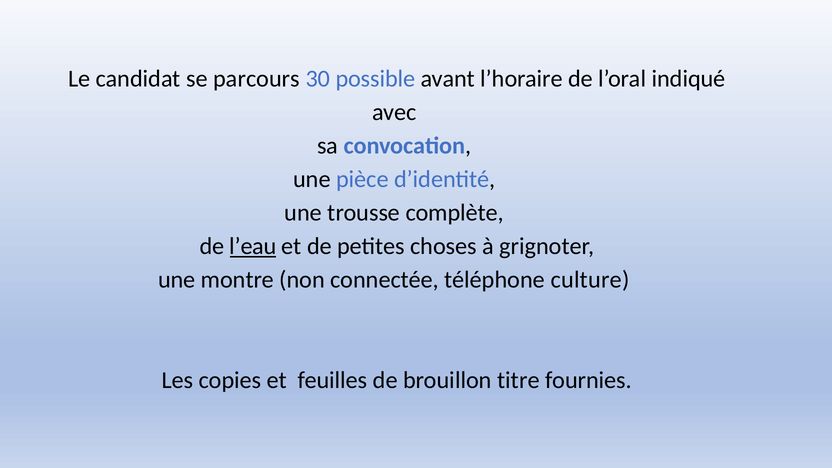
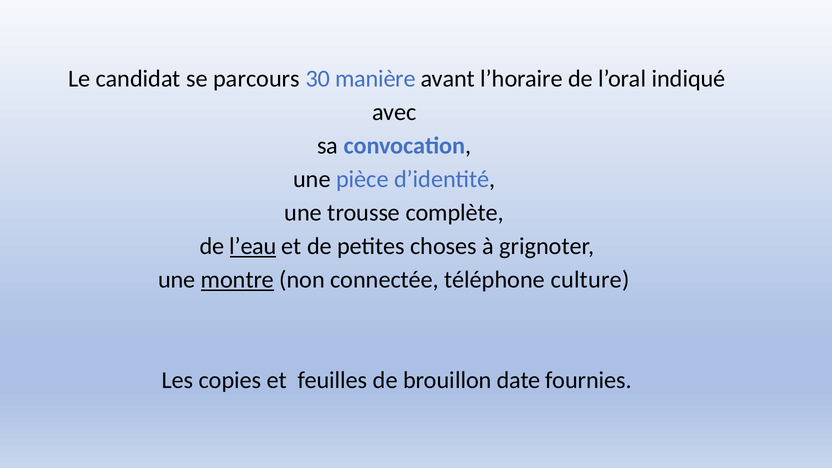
possible: possible -> manière
montre underline: none -> present
titre: titre -> date
